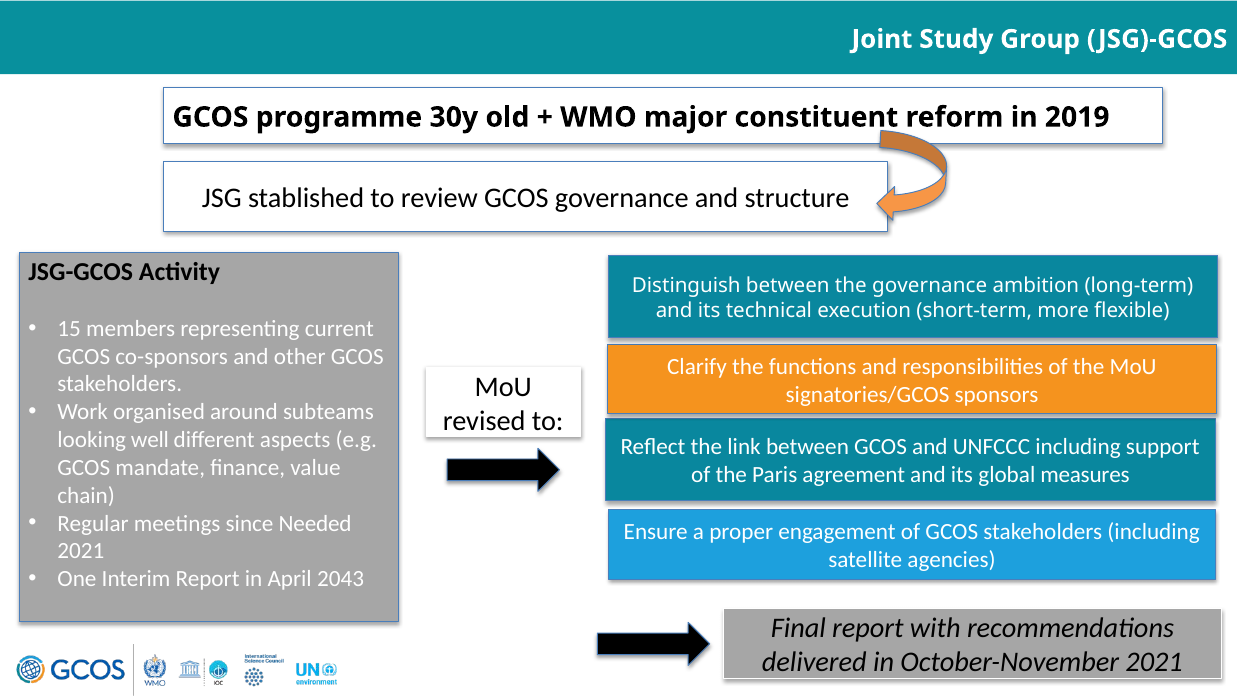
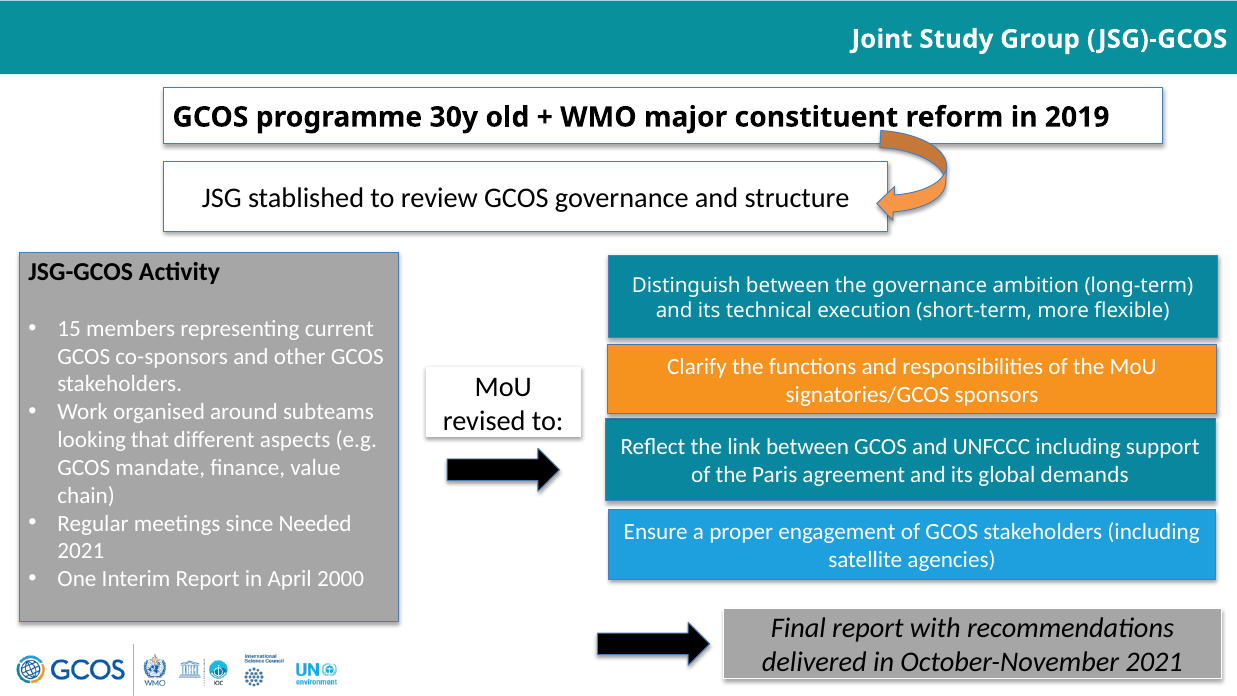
well: well -> that
measures: measures -> demands
2043: 2043 -> 2000
